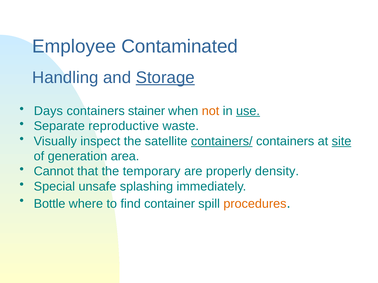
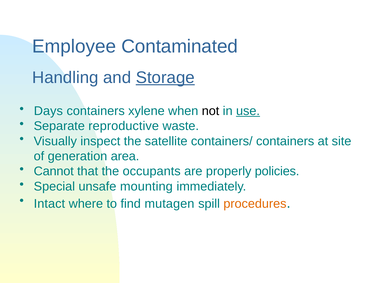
stainer: stainer -> xylene
not colour: orange -> black
containers/ underline: present -> none
site underline: present -> none
temporary: temporary -> occupants
density: density -> policies
splashing: splashing -> mounting
Bottle: Bottle -> Intact
container: container -> mutagen
